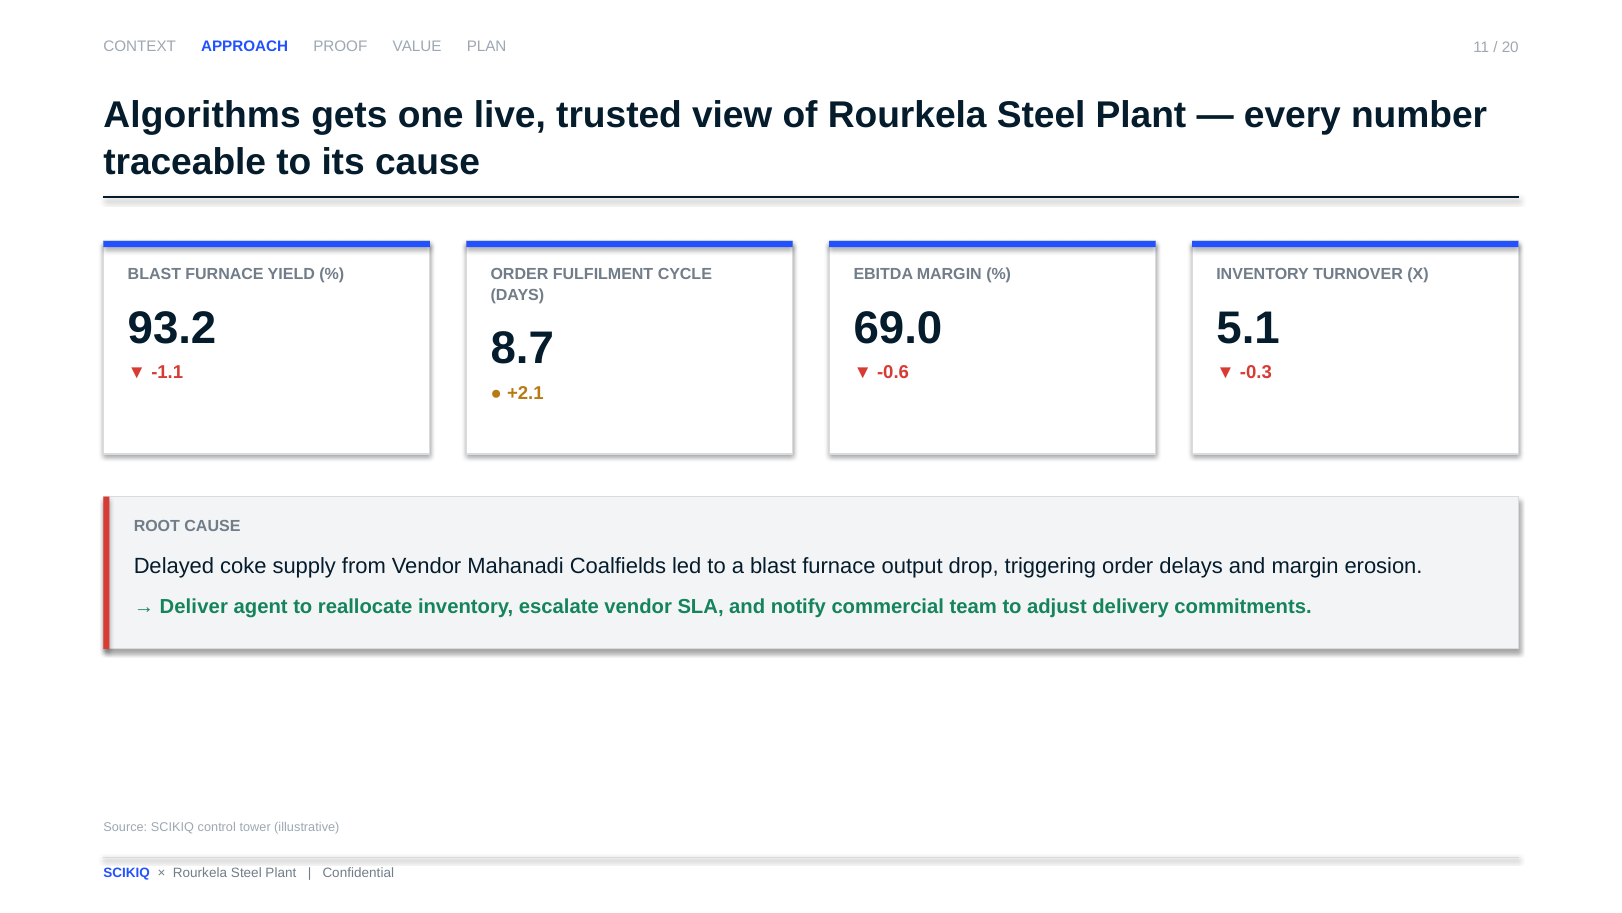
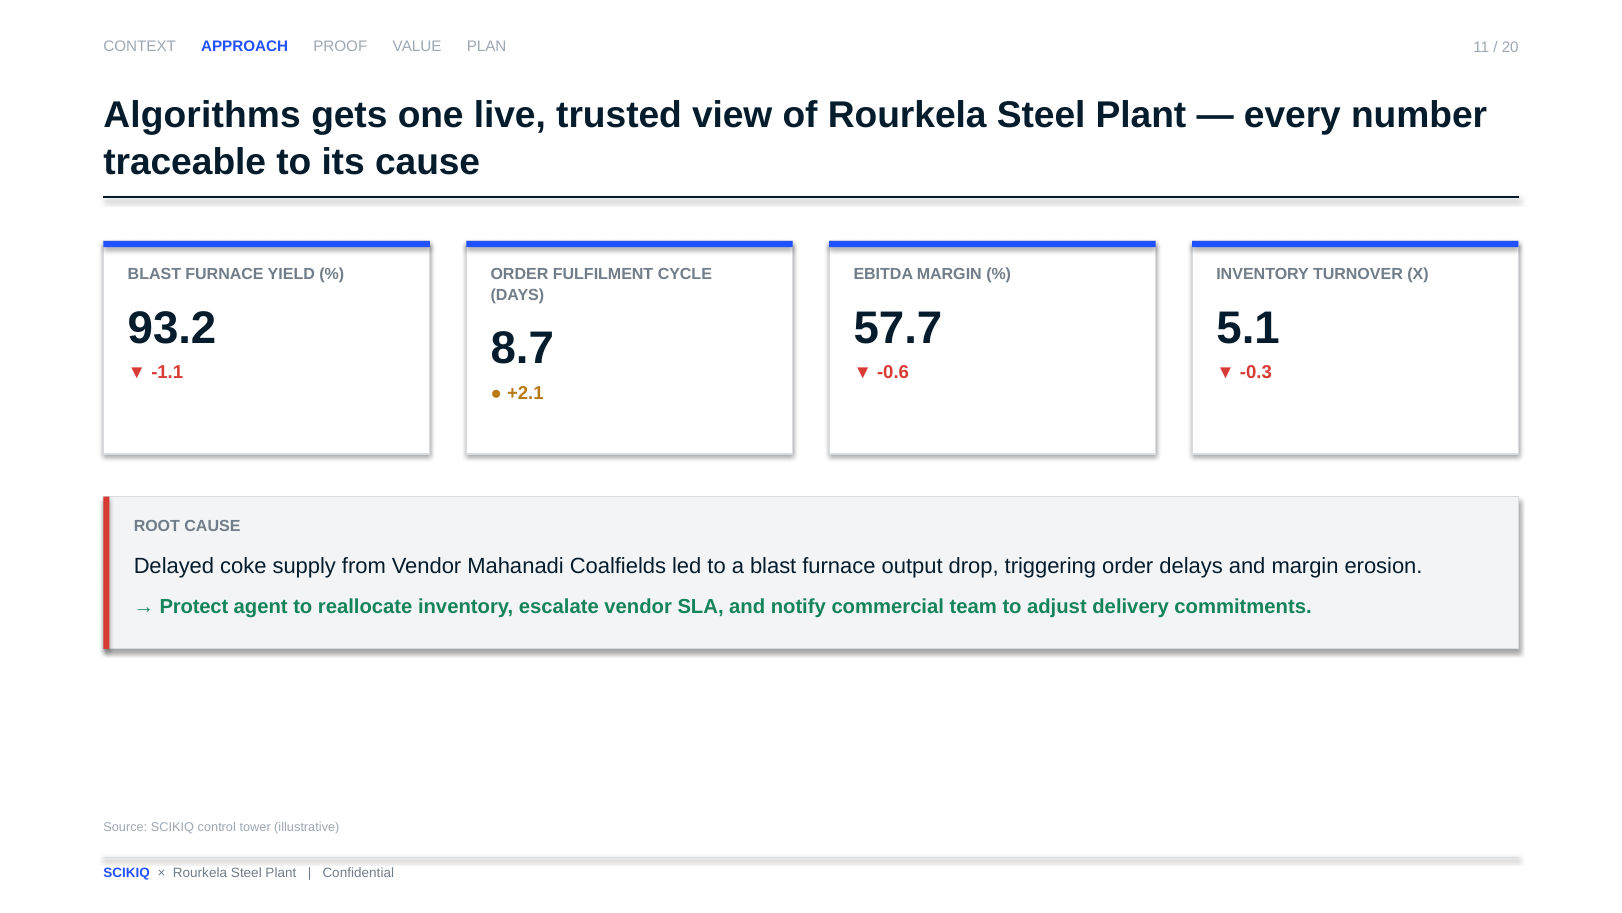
69.0: 69.0 -> 57.7
Deliver: Deliver -> Protect
